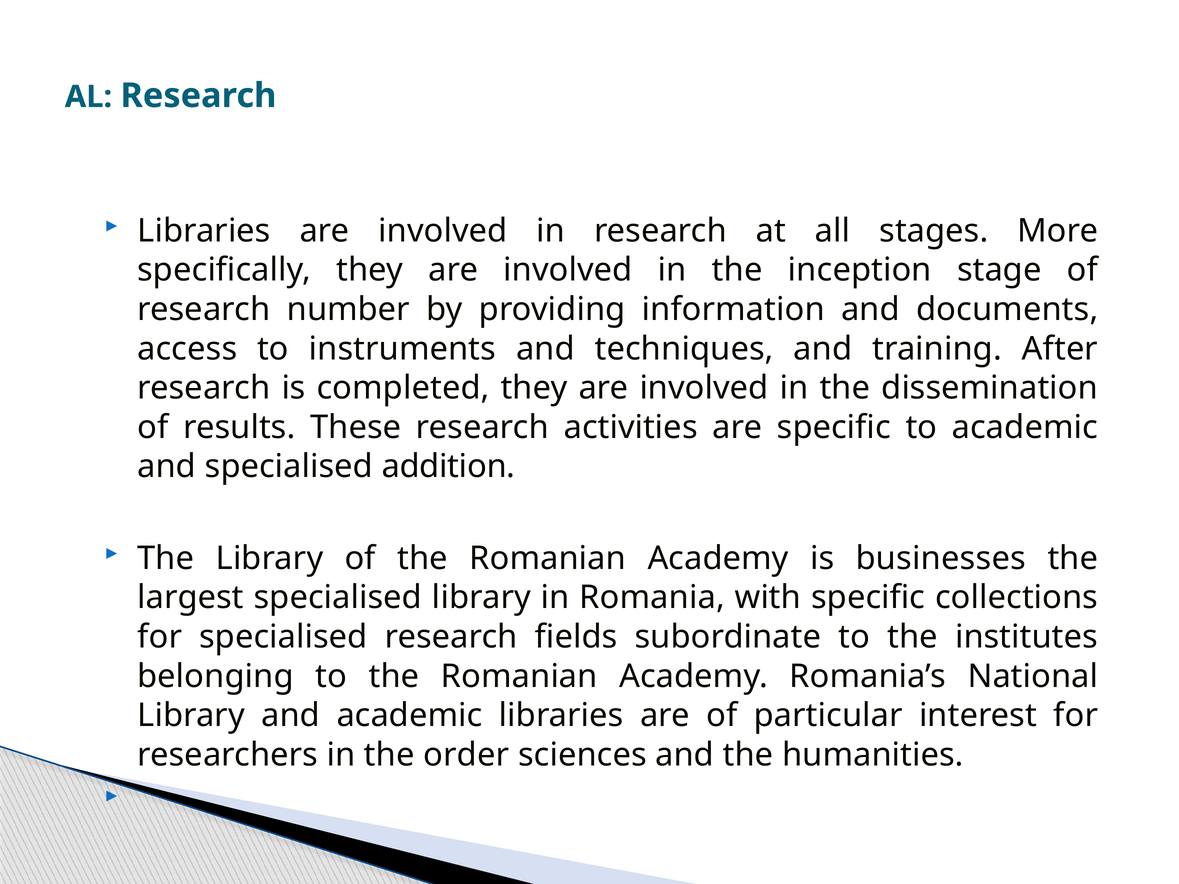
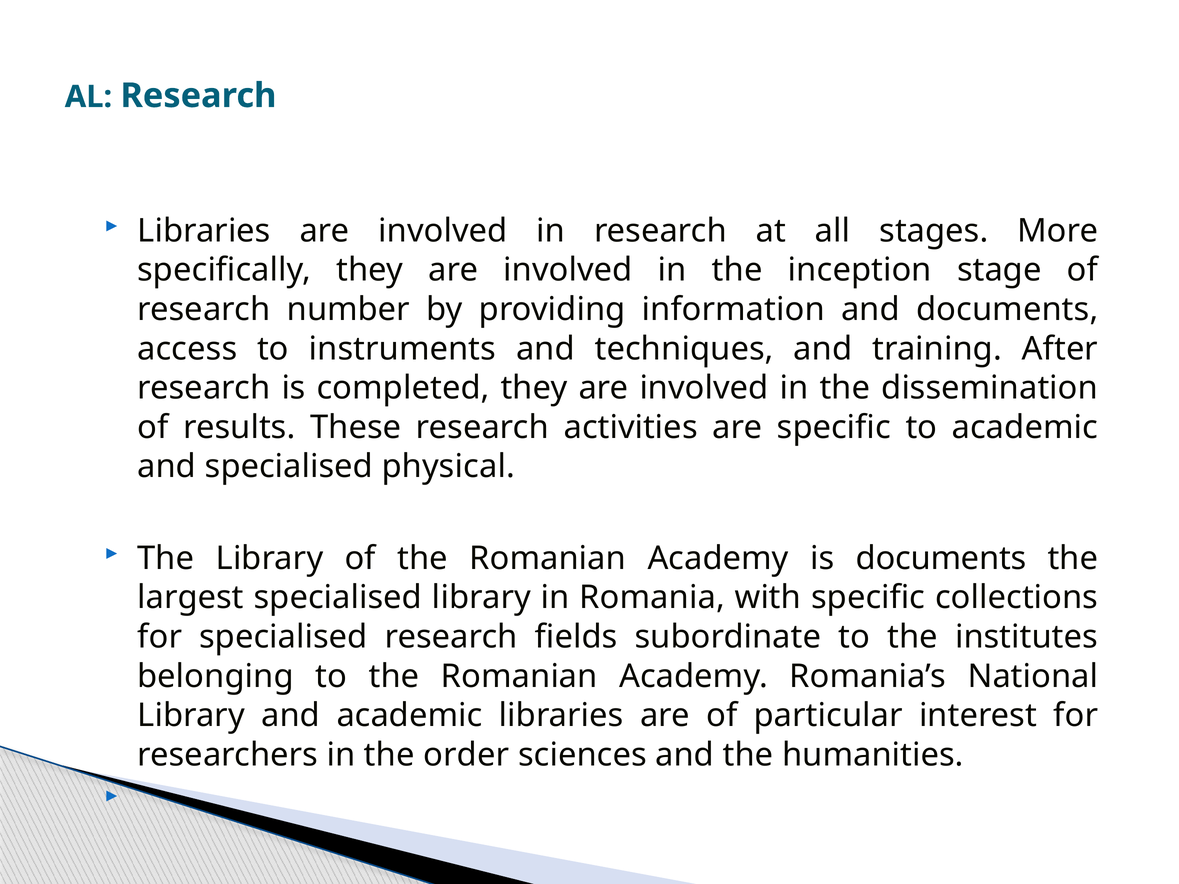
addition: addition -> physical
is businesses: businesses -> documents
